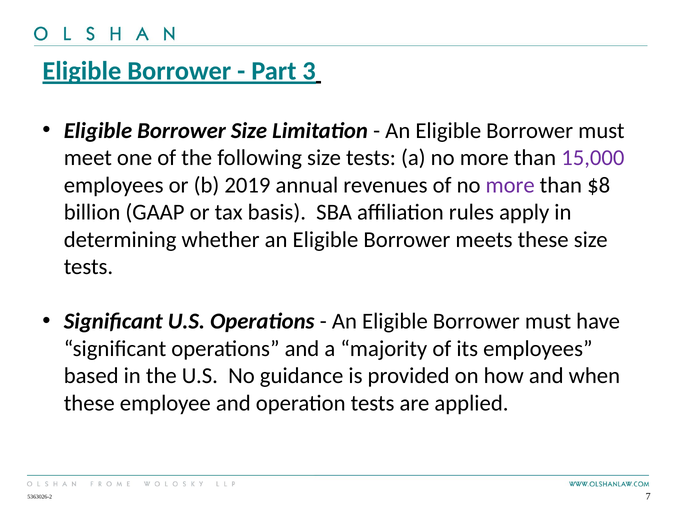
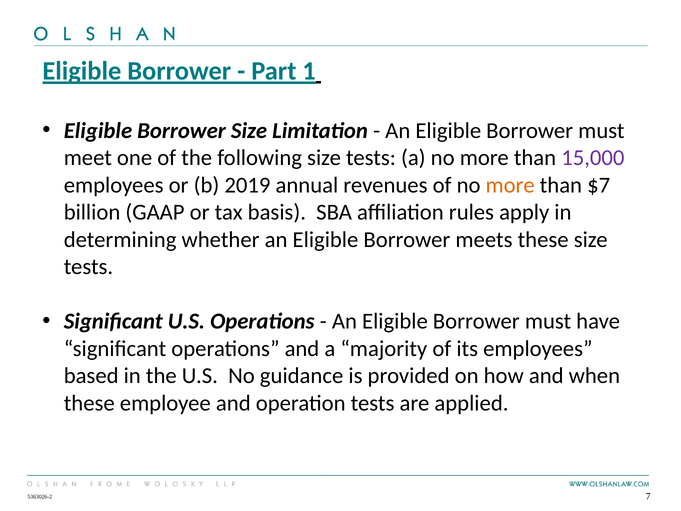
3: 3 -> 1
more at (510, 185) colour: purple -> orange
$8: $8 -> $7
